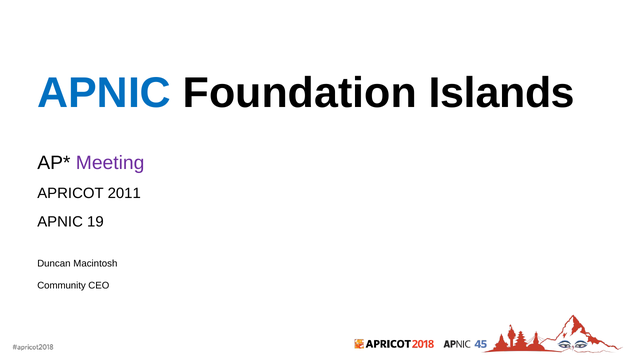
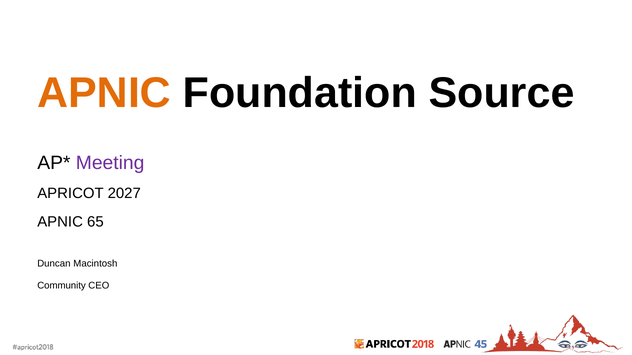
APNIC at (104, 93) colour: blue -> orange
Islands: Islands -> Source
2011: 2011 -> 2027
19: 19 -> 65
